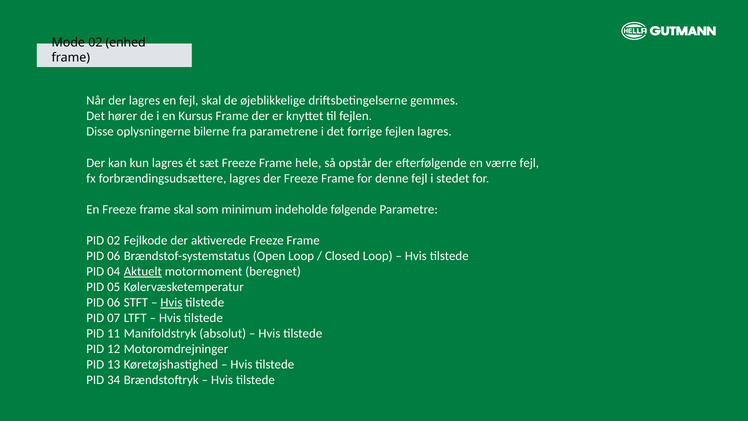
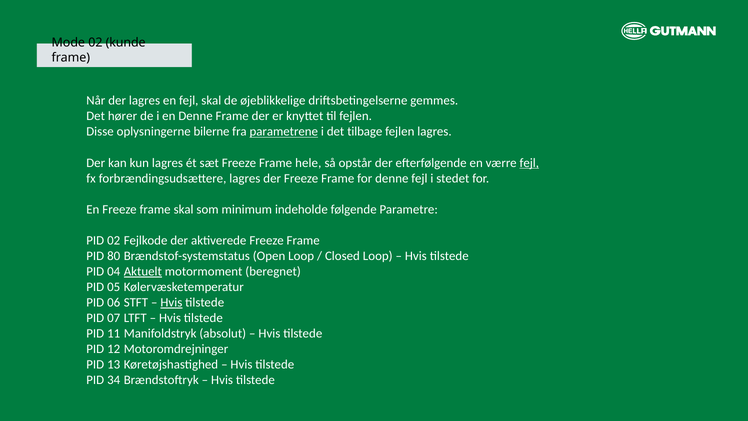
enhed: enhed -> kunde
en Kursus: Kursus -> Denne
parametrene underline: none -> present
forrige: forrige -> tilbage
fejl at (529, 163) underline: none -> present
06 at (114, 256): 06 -> 80
